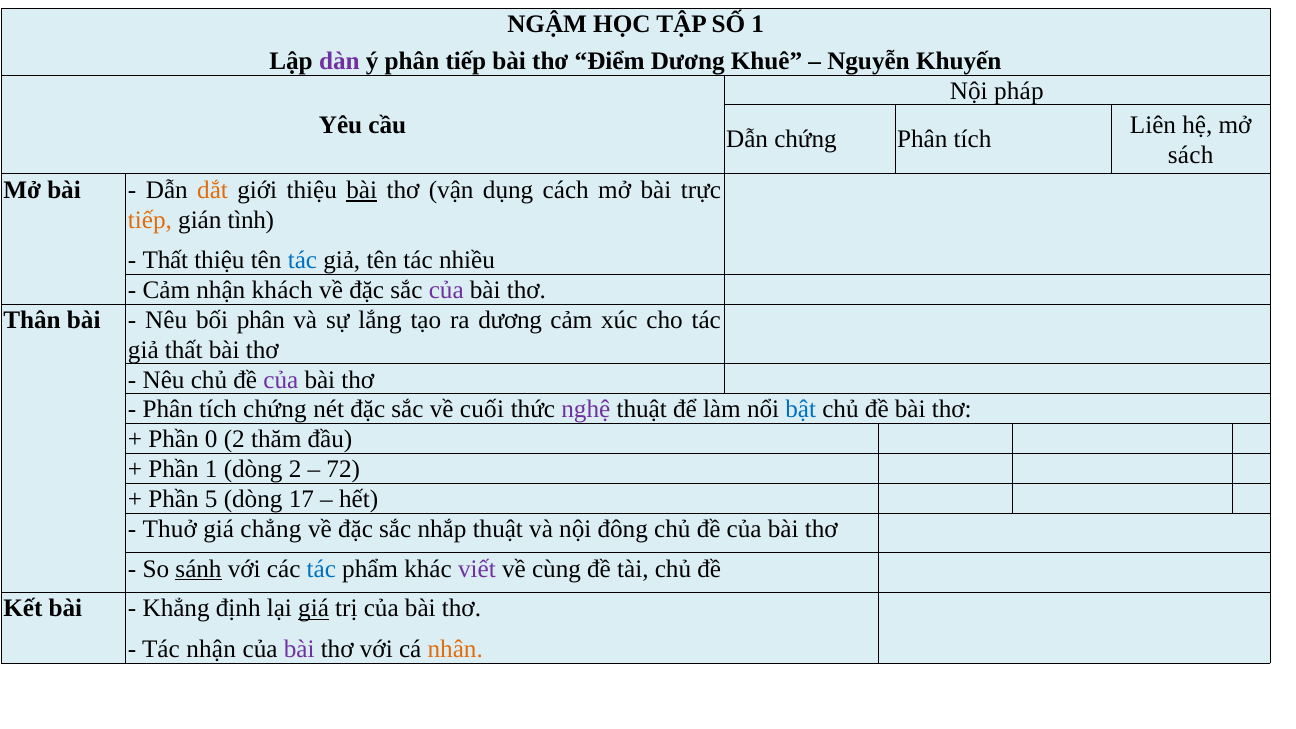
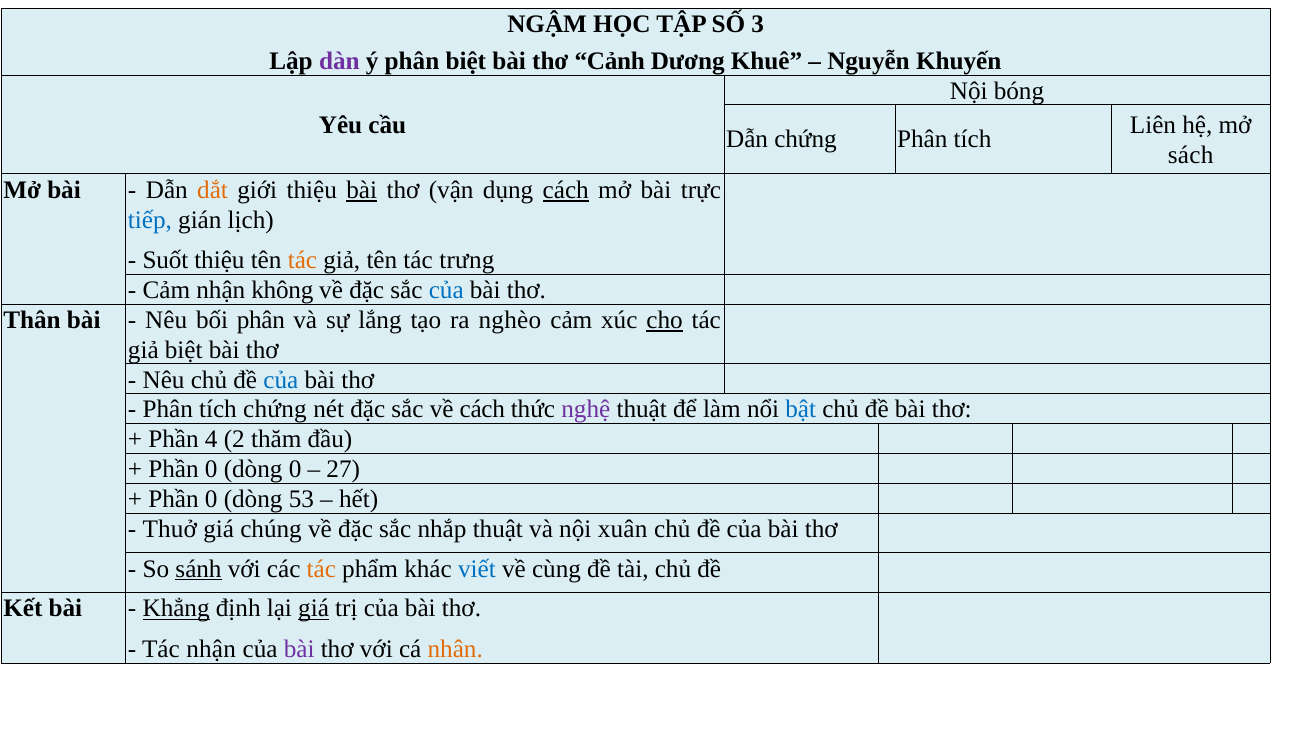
SỐ 1: 1 -> 3
phân tiếp: tiếp -> biệt
Điểm: Điểm -> Cảnh
pháp: pháp -> bóng
cách at (566, 190) underline: none -> present
tiếp at (150, 220) colour: orange -> blue
tình: tình -> lịch
Thất at (165, 260): Thất -> Suốt
tác at (302, 260) colour: blue -> orange
nhiều: nhiều -> trưng
khách: khách -> không
của at (446, 290) colour: purple -> blue
ra dương: dương -> nghèo
cho underline: none -> present
giả thất: thất -> biệt
của at (281, 380) colour: purple -> blue
về cuối: cuối -> cách
0: 0 -> 4
1 at (211, 469): 1 -> 0
dòng 2: 2 -> 0
72: 72 -> 27
5 at (211, 499): 5 -> 0
17: 17 -> 53
chẳng: chẳng -> chúng
đông: đông -> xuân
tác at (321, 569) colour: blue -> orange
viết colour: purple -> blue
Khẳng underline: none -> present
